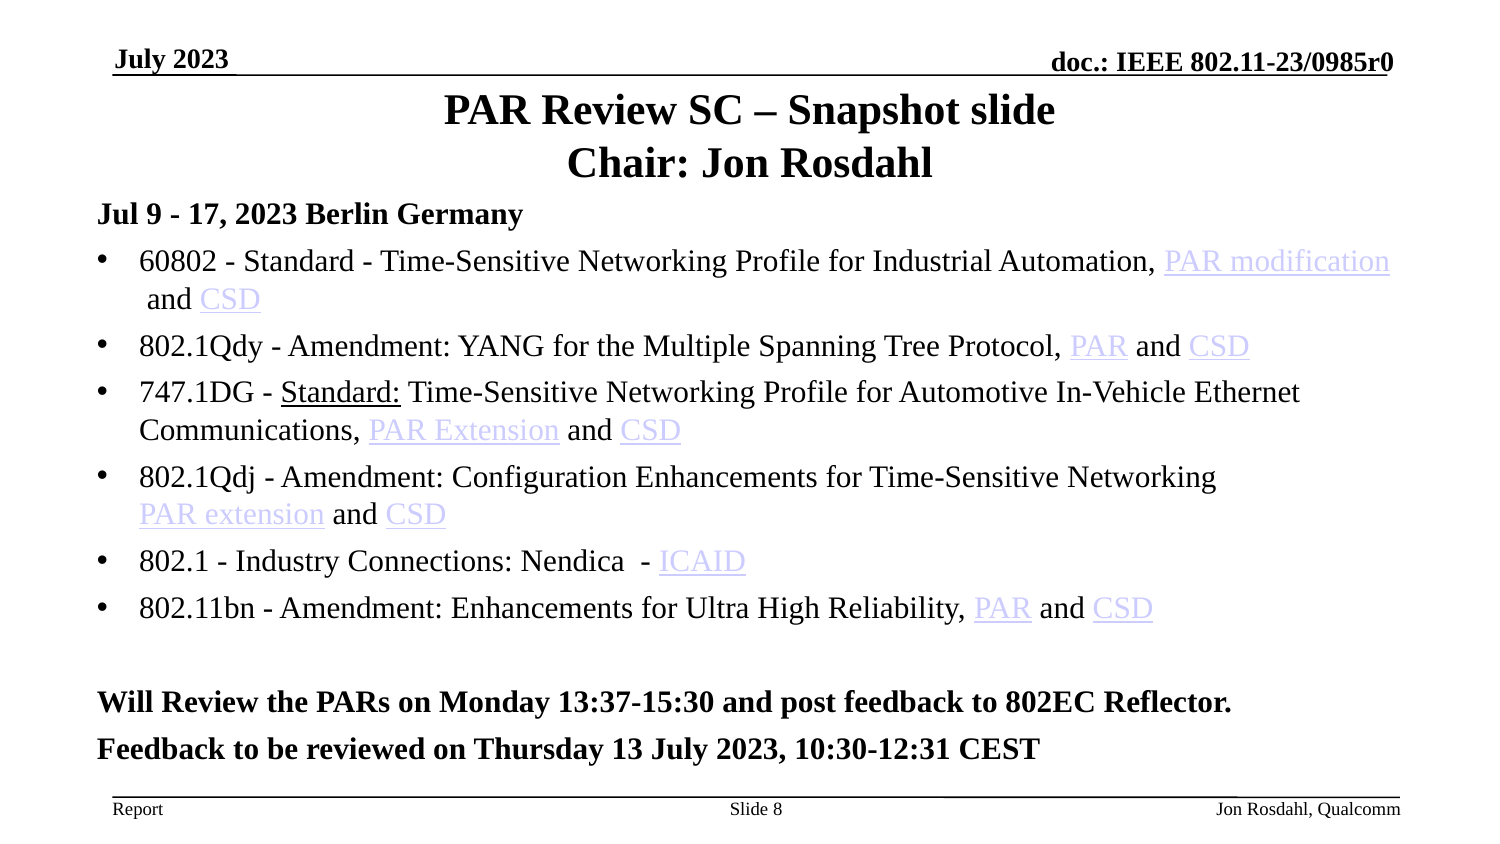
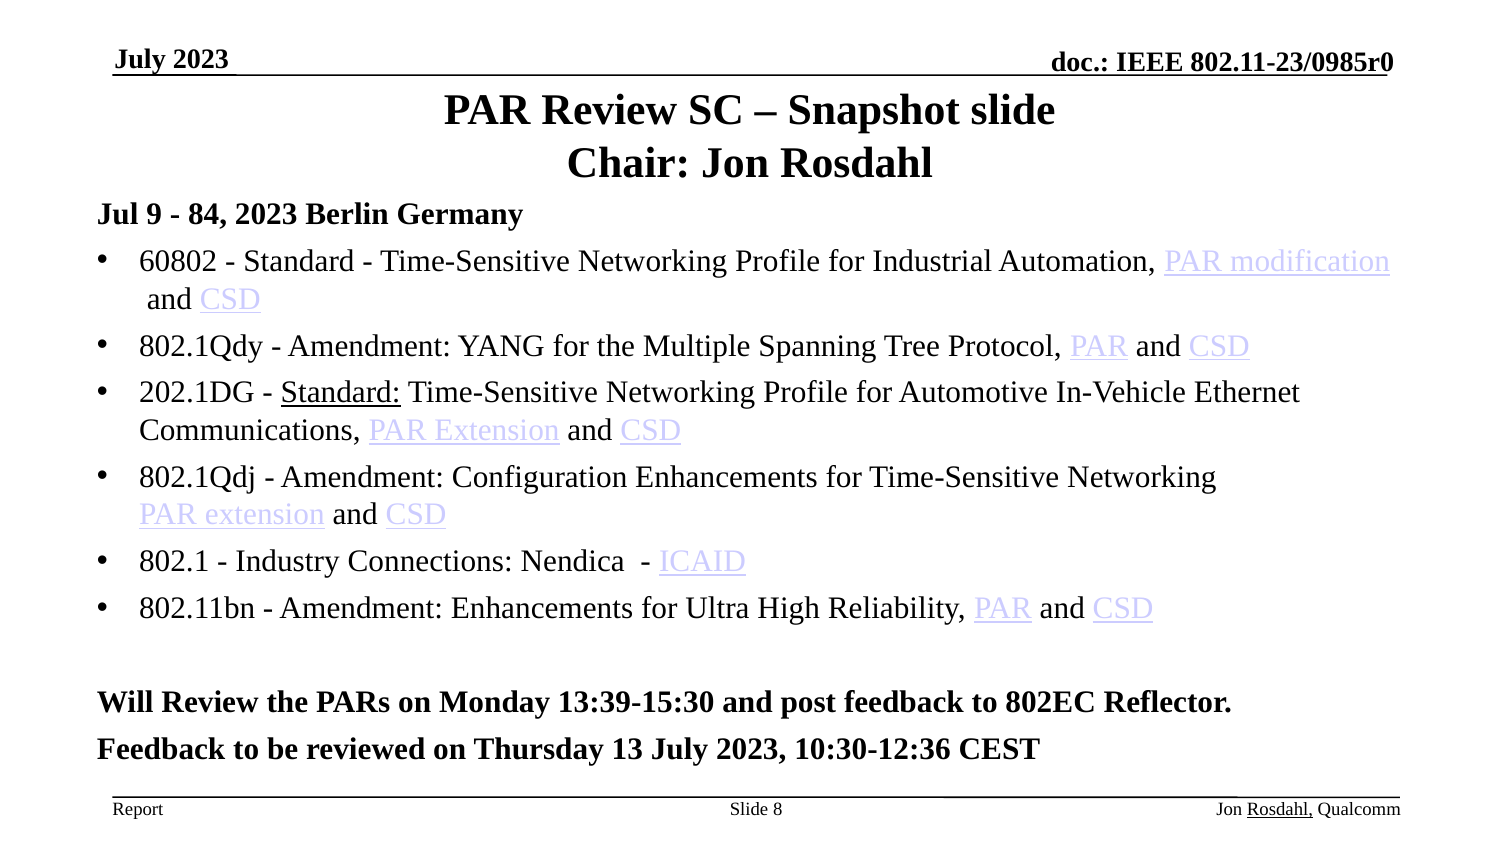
17: 17 -> 84
747.1DG: 747.1DG -> 202.1DG
13:37-15:30: 13:37-15:30 -> 13:39-15:30
10:30-12:31: 10:30-12:31 -> 10:30-12:36
Rosdahl at (1280, 809) underline: none -> present
